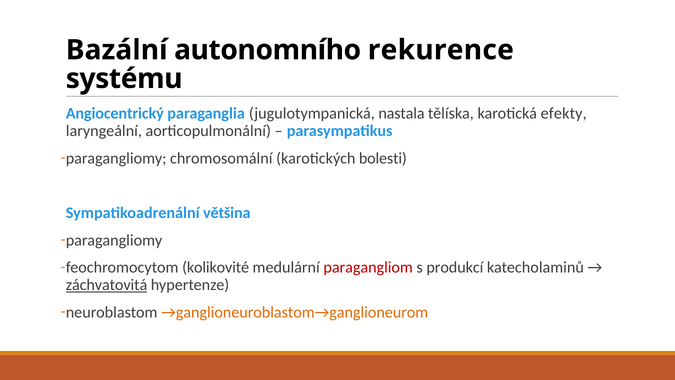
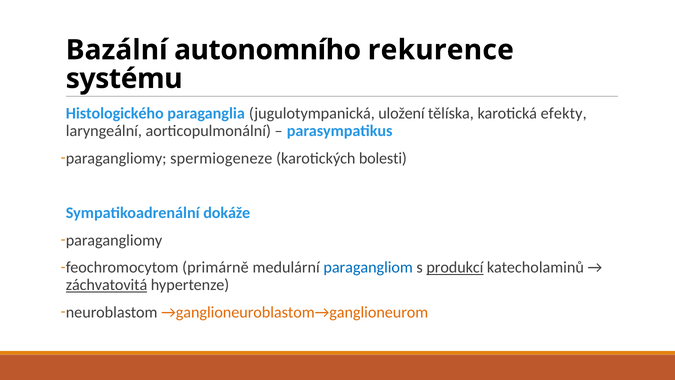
Angiocentrický: Angiocentrický -> Histologického
nastala: nastala -> uložení
chromosomální: chromosomální -> spermiogeneze
většina: většina -> dokáže
kolikovité: kolikovité -> primárně
paragangliom colour: red -> blue
produkcí underline: none -> present
